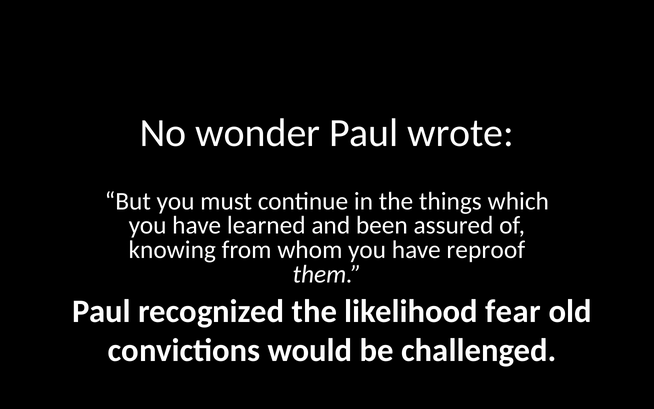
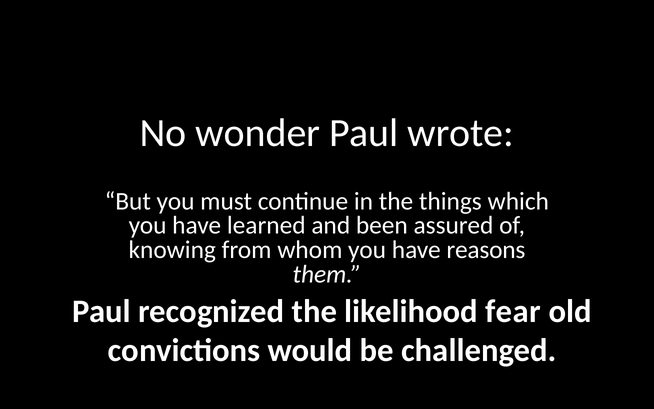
reproof: reproof -> reasons
